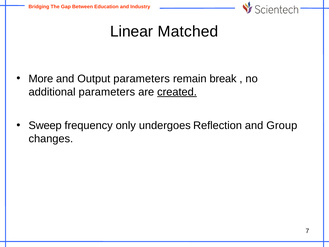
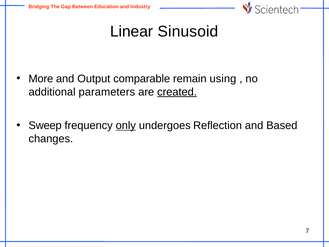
Matched: Matched -> Sinusoid
Output parameters: parameters -> comparable
break: break -> using
only underline: none -> present
Group: Group -> Based
